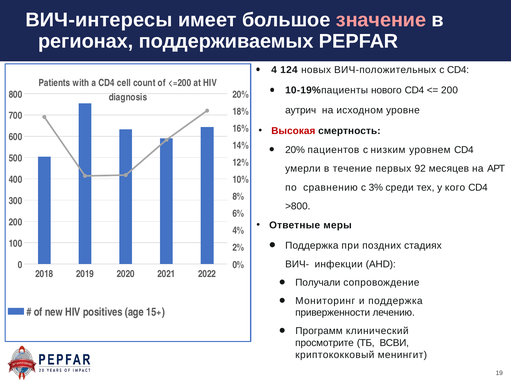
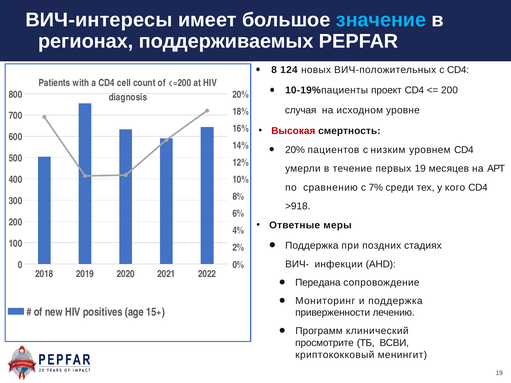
значение colour: pink -> light blue
4: 4 -> 8
нового: нового -> проект
аутрич: аутрич -> случая
первых 92: 92 -> 19
3%: 3% -> 7%
>800: >800 -> >918
Получали: Получали -> Передана
